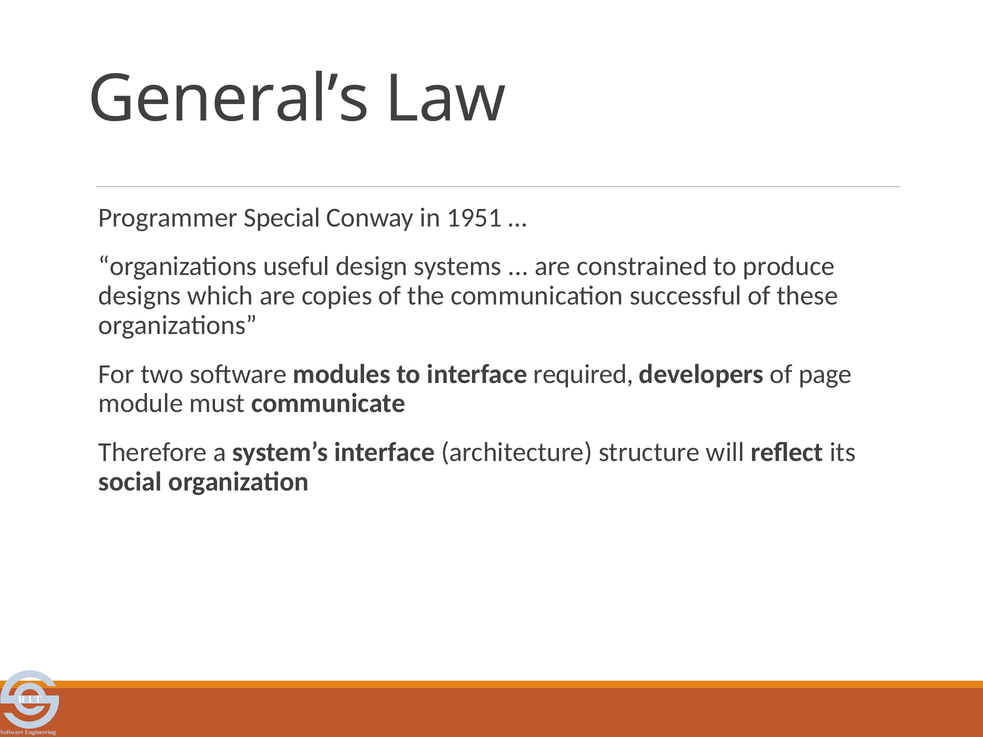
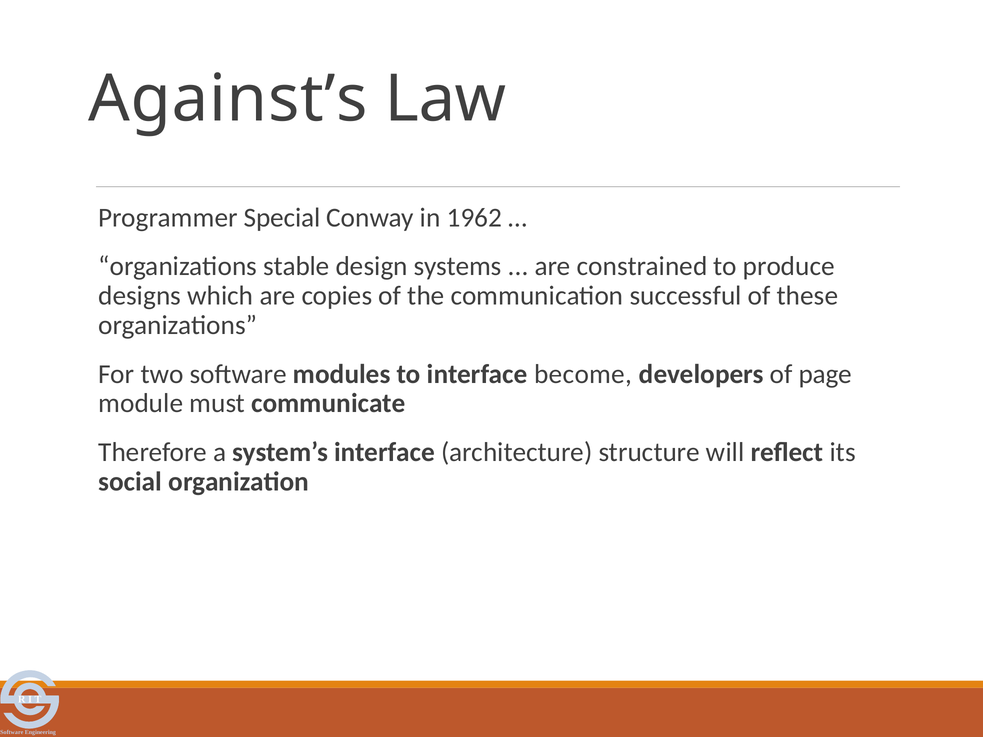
General’s: General’s -> Against’s
1951: 1951 -> 1962
useful: useful -> stable
required: required -> become
